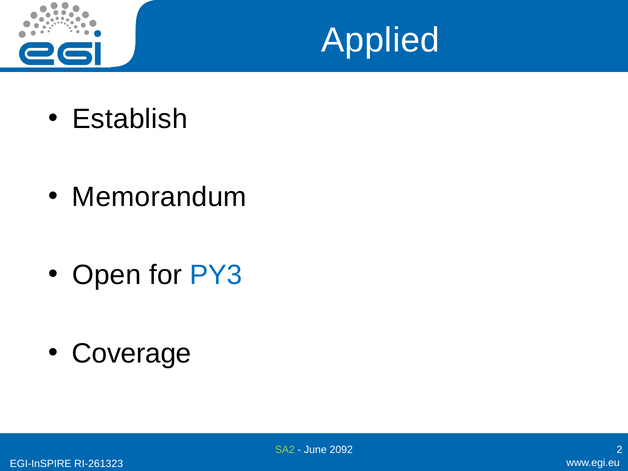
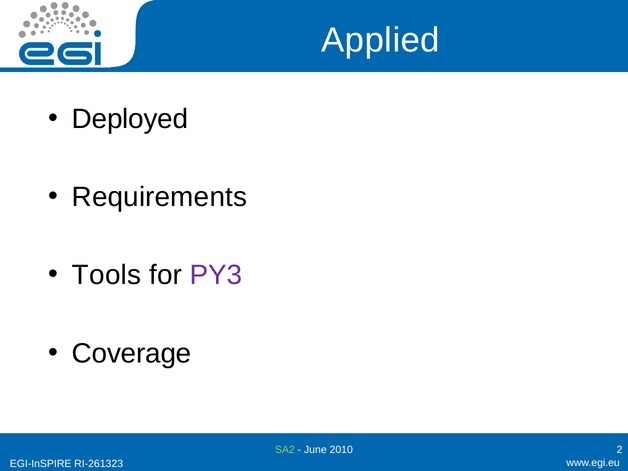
Establish: Establish -> Deployed
Memorandum: Memorandum -> Requirements
Open: Open -> Tools
PY3 colour: blue -> purple
2092: 2092 -> 2010
